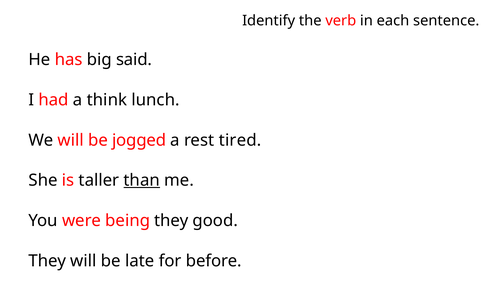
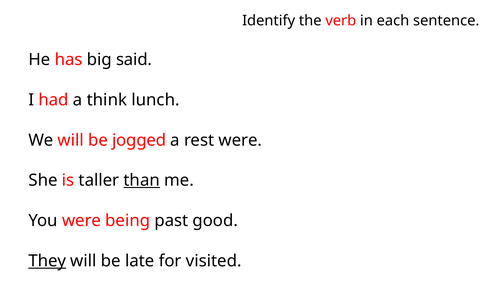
rest tired: tired -> were
being they: they -> past
They at (47, 261) underline: none -> present
before: before -> visited
